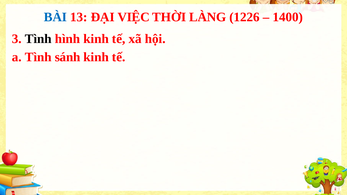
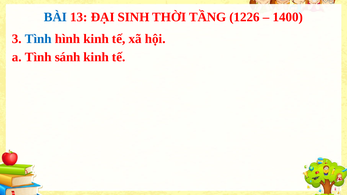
VIỆC: VIỆC -> SINH
LÀNG: LÀNG -> TẦNG
Tình at (38, 39) colour: black -> blue
